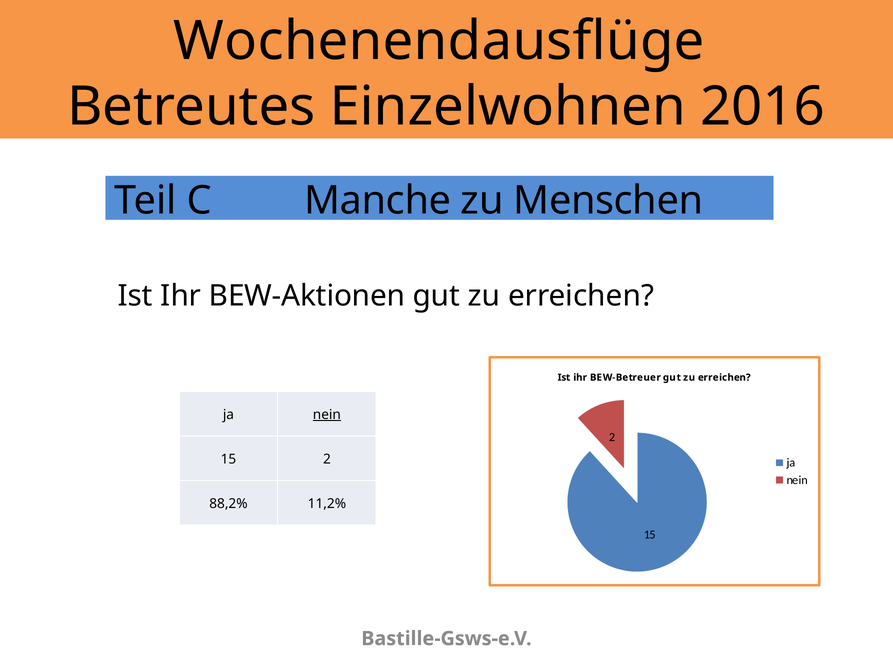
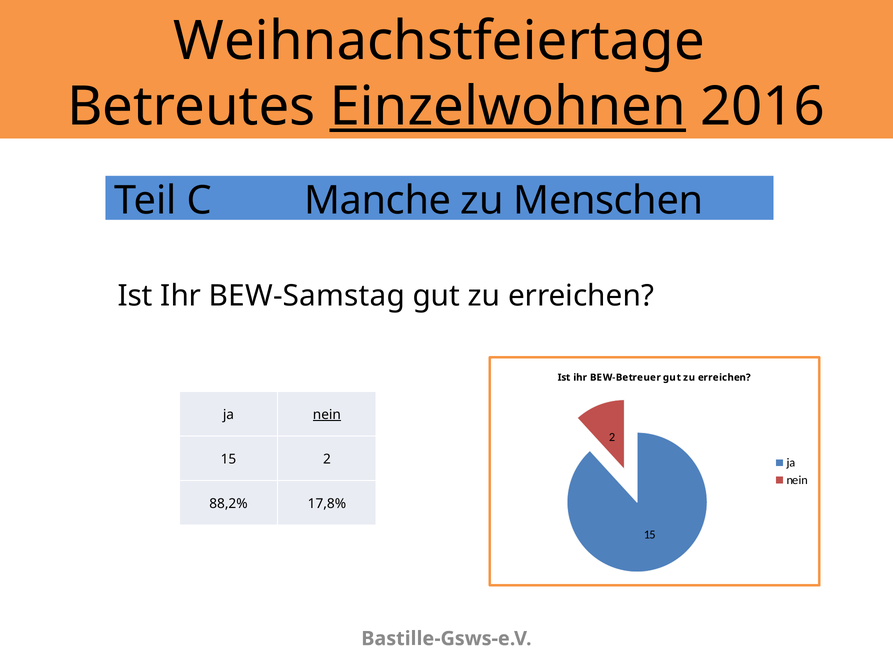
Wochenendausflüge: Wochenendausflüge -> Weihnachstfeiertage
Einzelwohnen underline: none -> present
BEW-Aktionen: BEW-Aktionen -> BEW-Samstag
11,2%: 11,2% -> 17,8%
